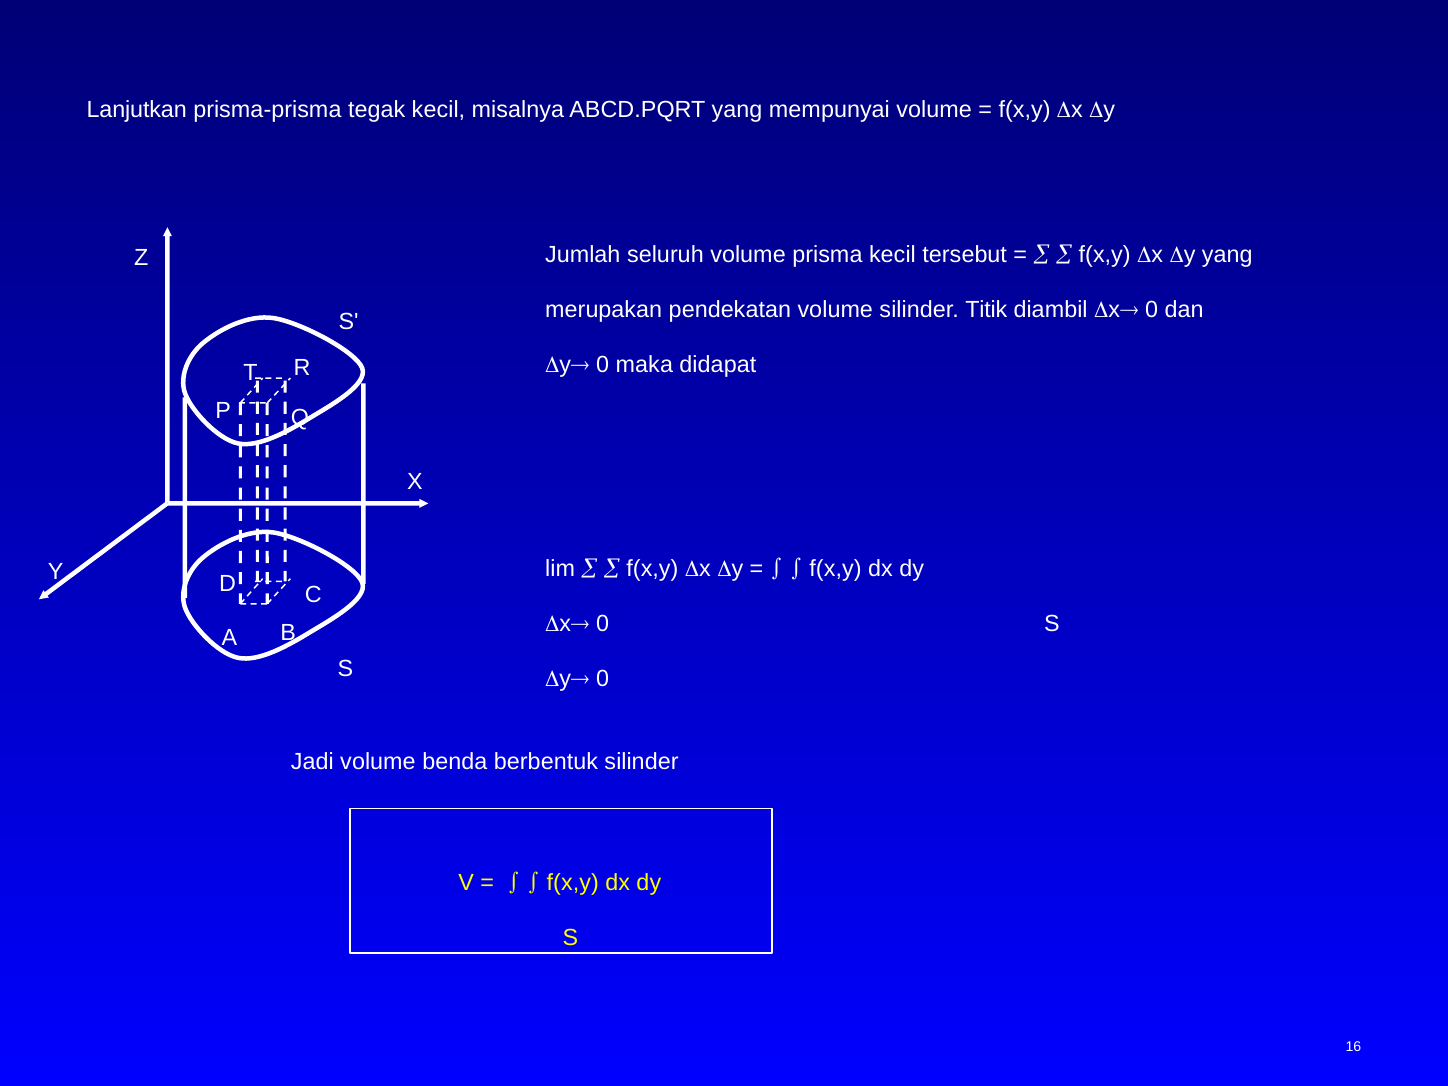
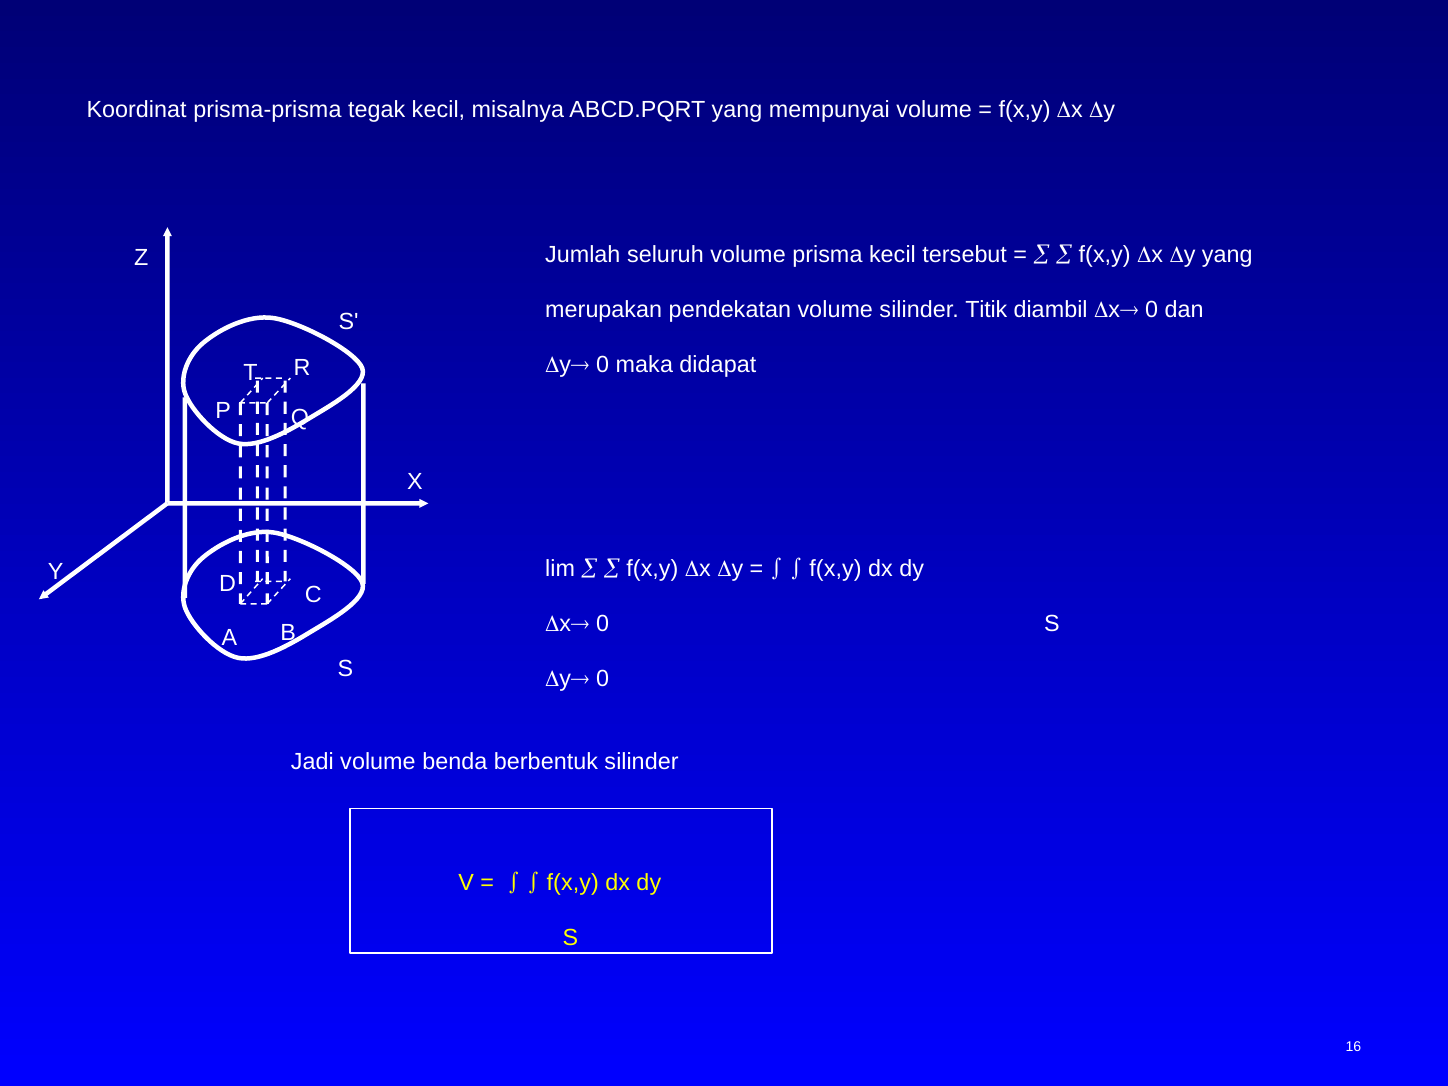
Lanjutkan: Lanjutkan -> Koordinat
